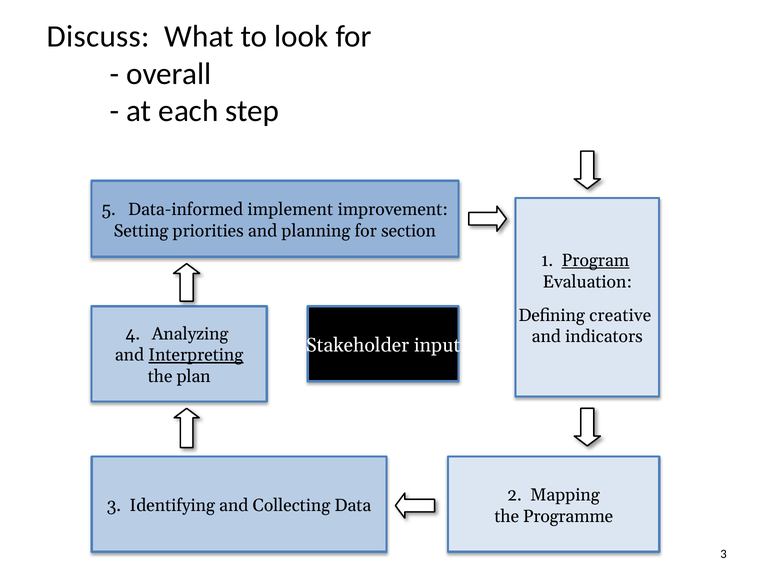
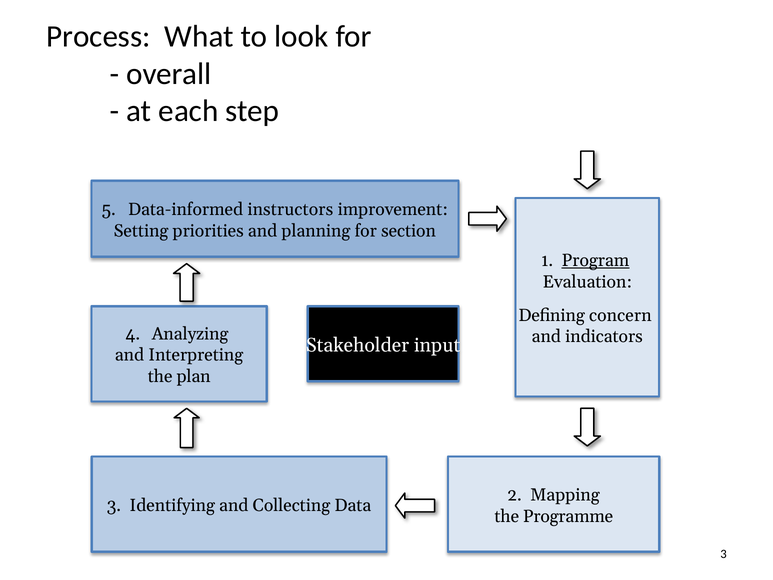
Discuss: Discuss -> Process
implement: implement -> instructors
creative: creative -> concern
Interpreting underline: present -> none
